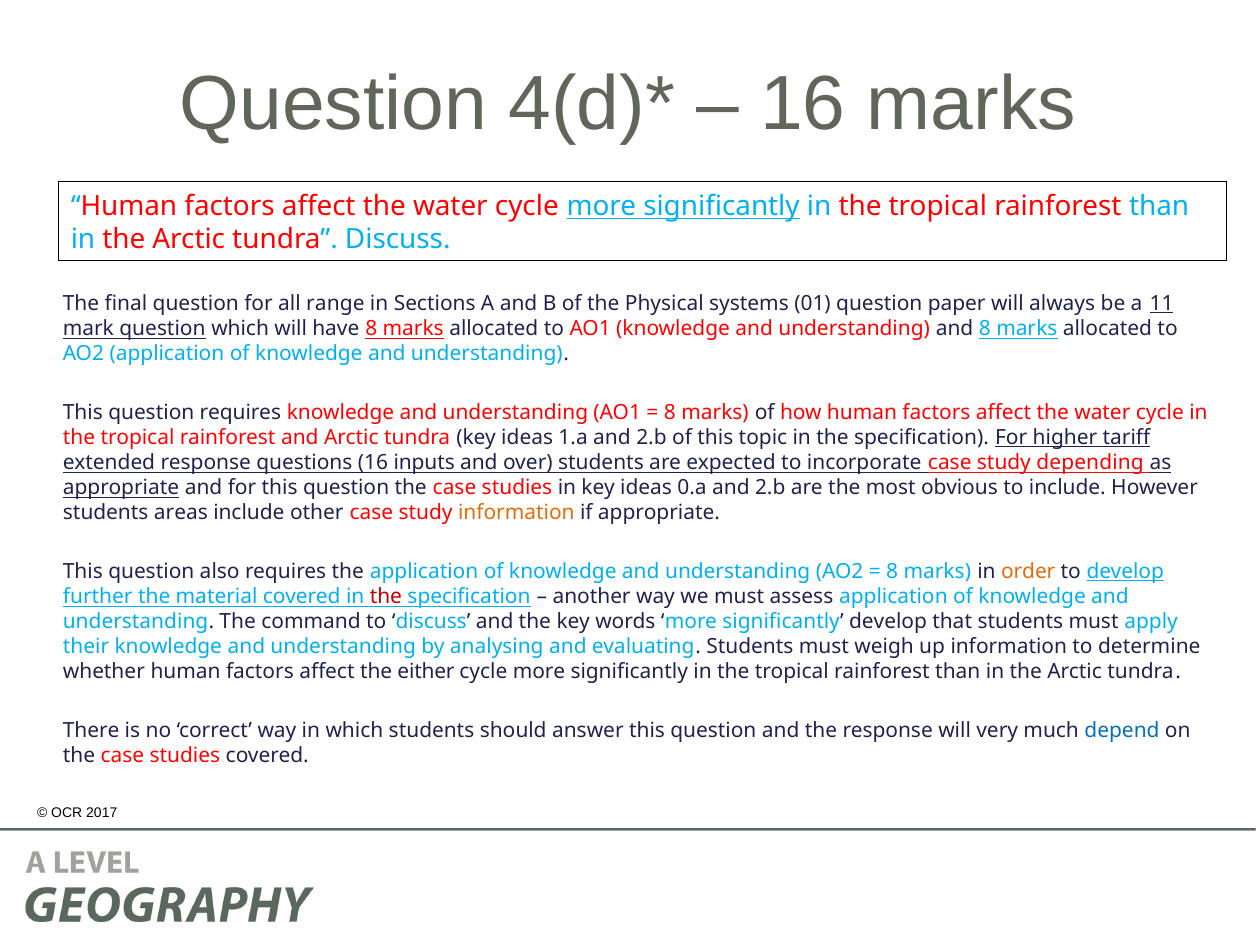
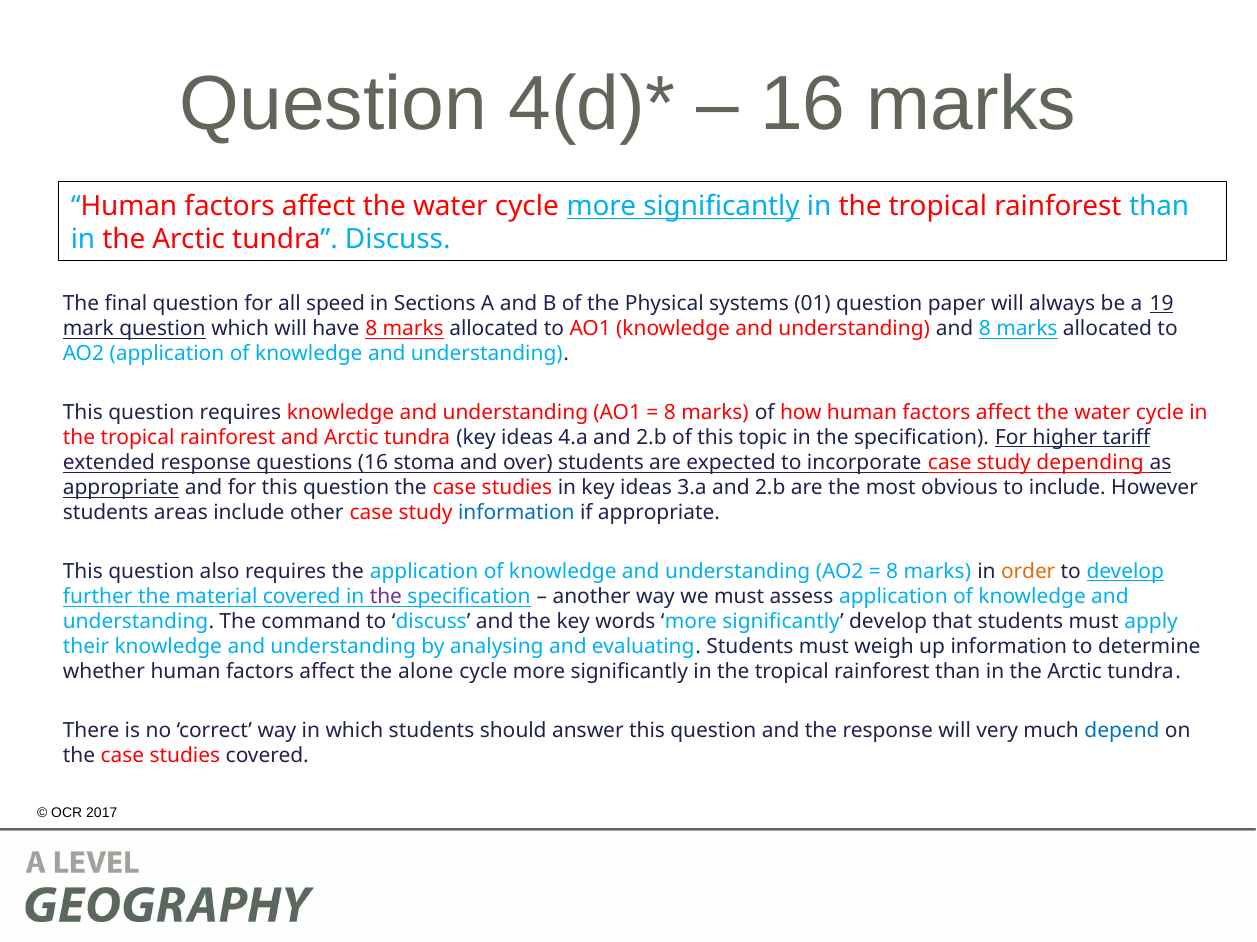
range: range -> speed
11: 11 -> 19
1.a: 1.a -> 4.a
inputs: inputs -> stoma
0.a: 0.a -> 3.a
information at (516, 513) colour: orange -> blue
the at (386, 597) colour: red -> purple
either: either -> alone
